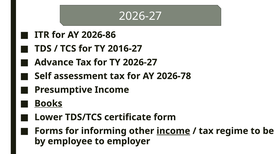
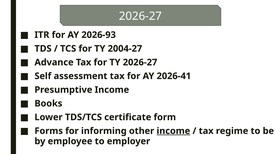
2026-86: 2026-86 -> 2026-93
2016-27: 2016-27 -> 2004-27
2026-78: 2026-78 -> 2026-41
Books underline: present -> none
